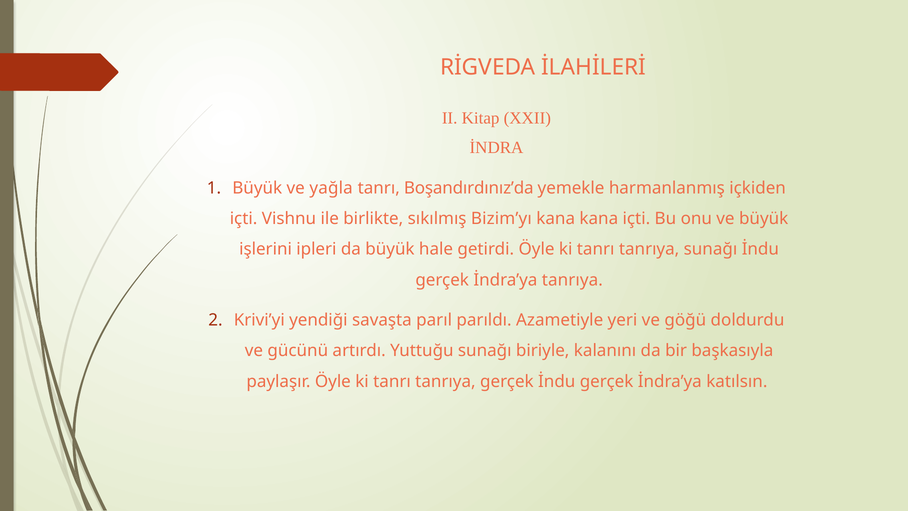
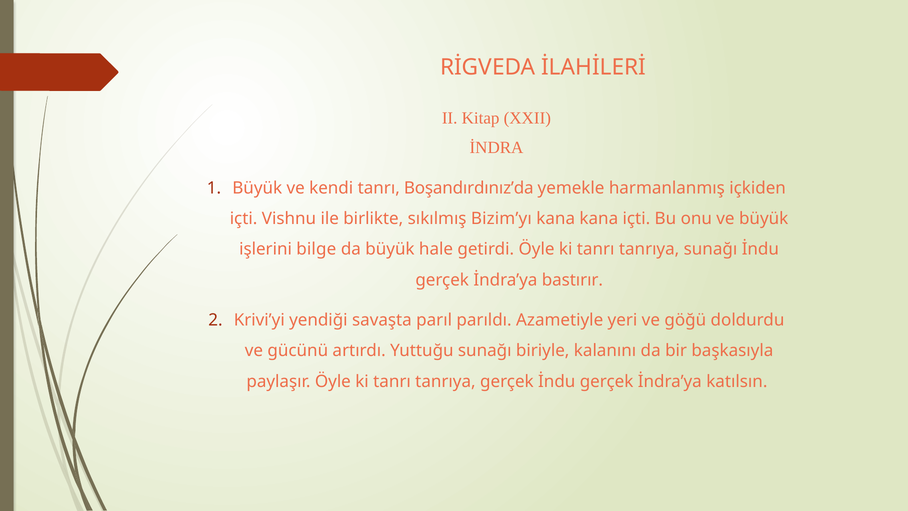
yağla: yağla -> kendi
ipleri: ipleri -> bilge
İndra’ya tanrıya: tanrıya -> bastırır
